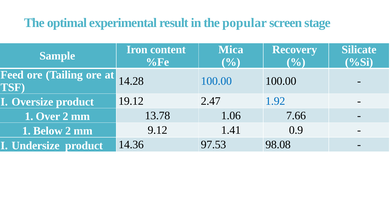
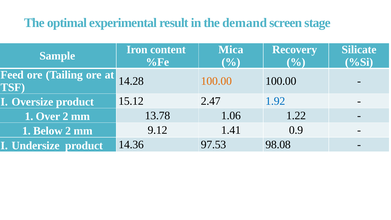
popular: popular -> demand
100.00 at (216, 81) colour: blue -> orange
19.12: 19.12 -> 15.12
7.66: 7.66 -> 1.22
